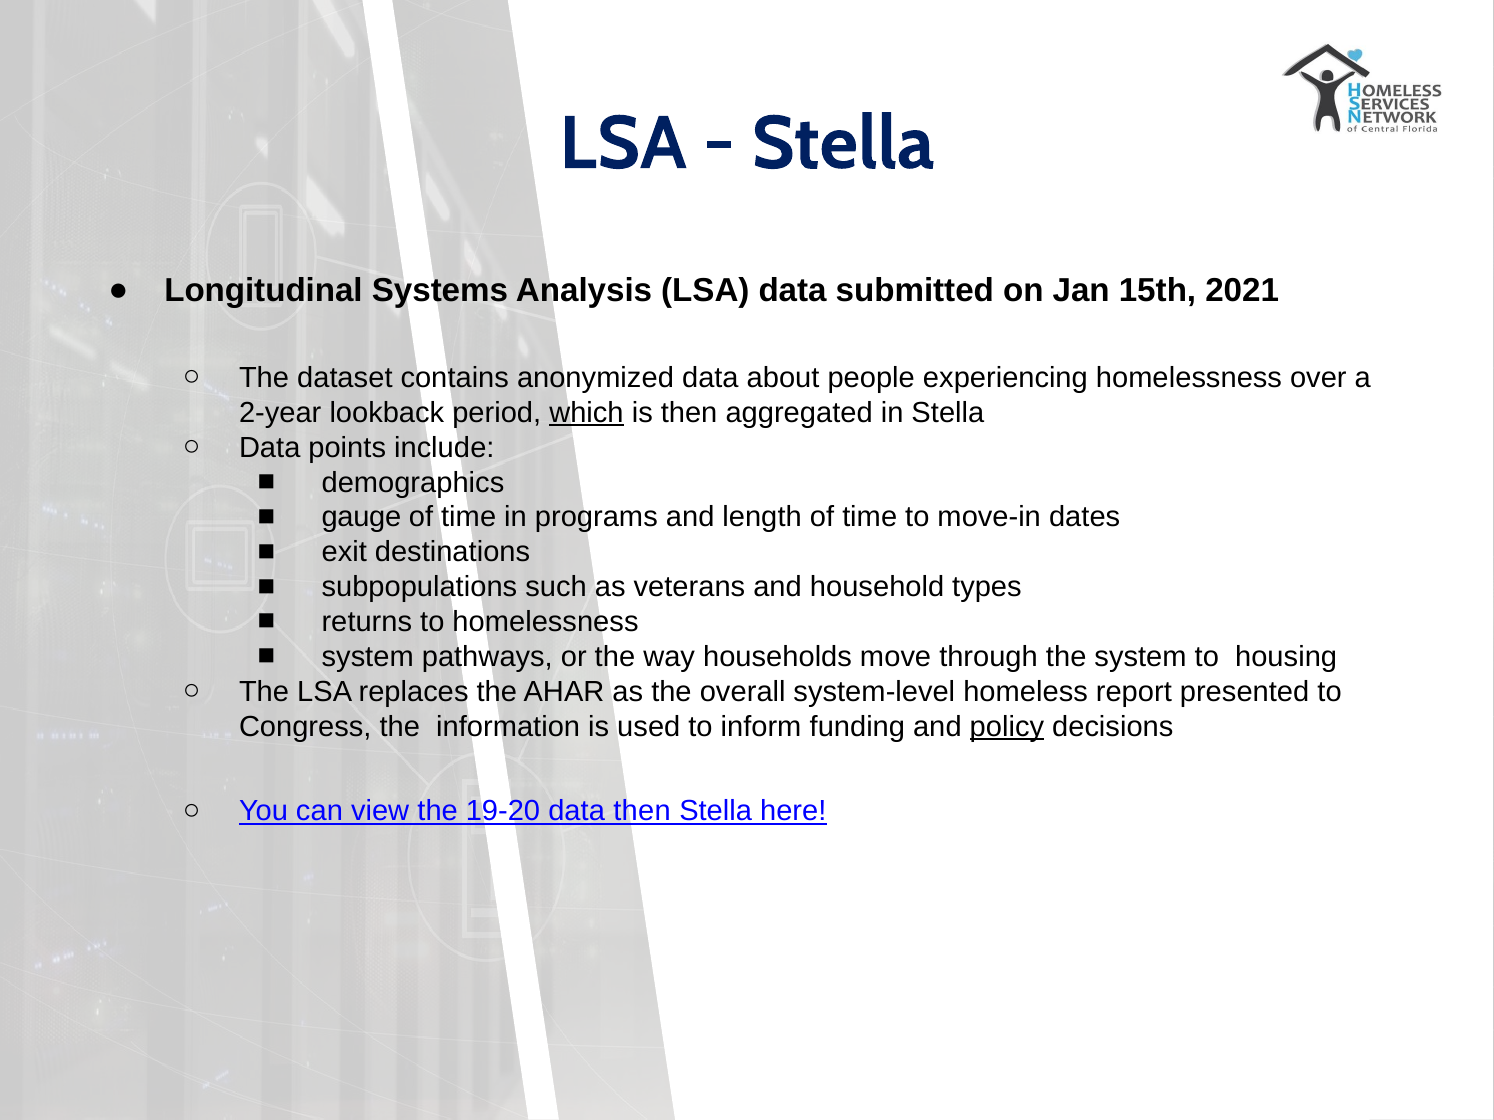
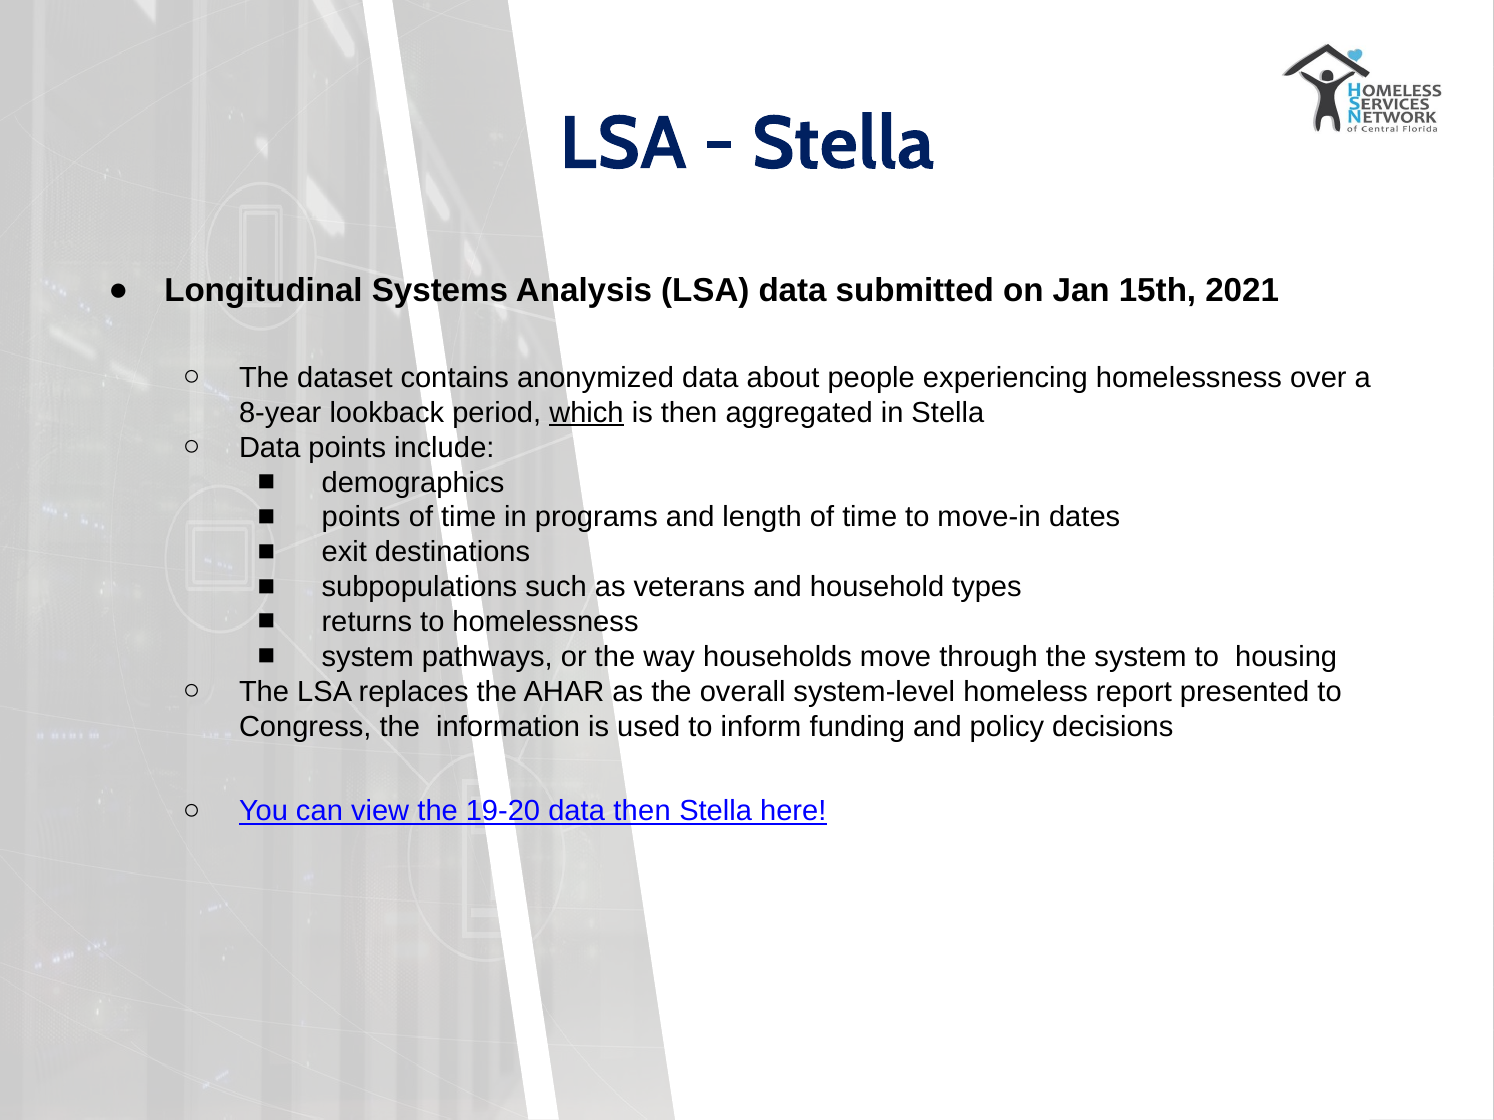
2-year: 2-year -> 8-year
gauge at (361, 518): gauge -> points
policy underline: present -> none
